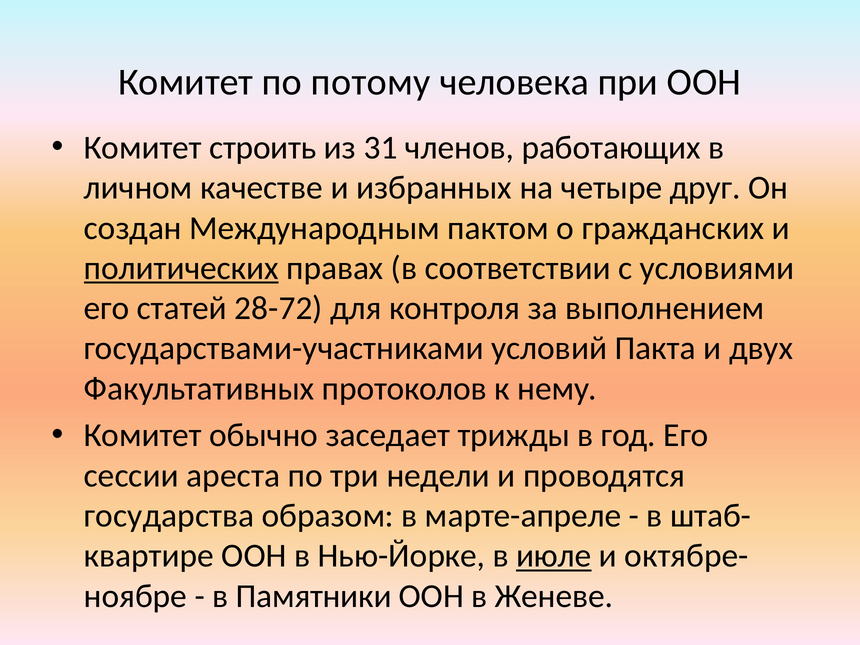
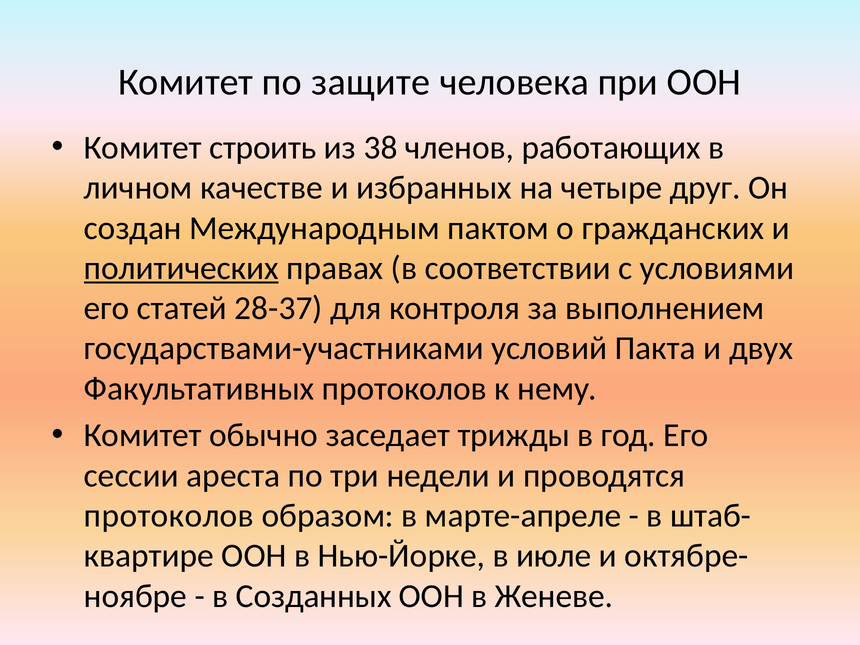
потому: потому -> защите
31: 31 -> 38
28-72: 28-72 -> 28-37
государства at (169, 516): государства -> протоколов
июле underline: present -> none
Памятники: Памятники -> Созданных
